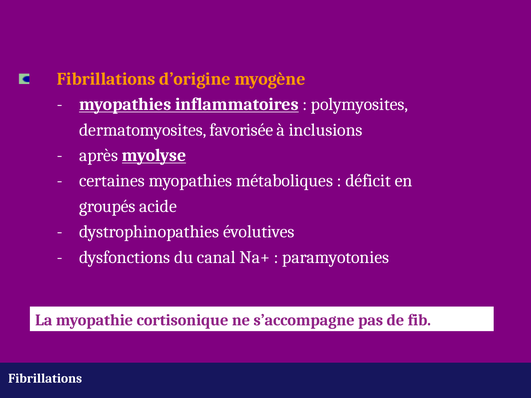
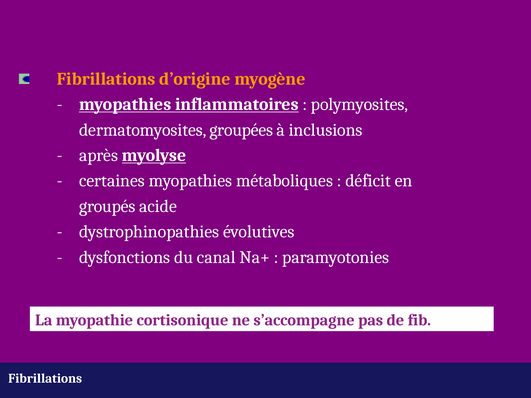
favorisée: favorisée -> groupées
